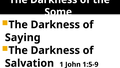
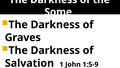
Saying: Saying -> Graves
